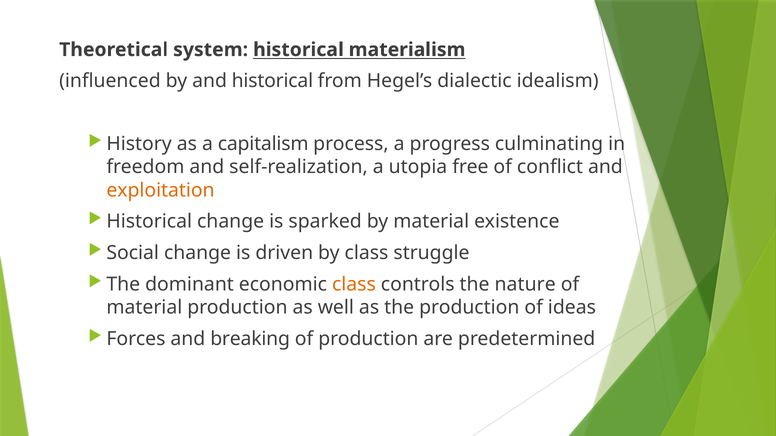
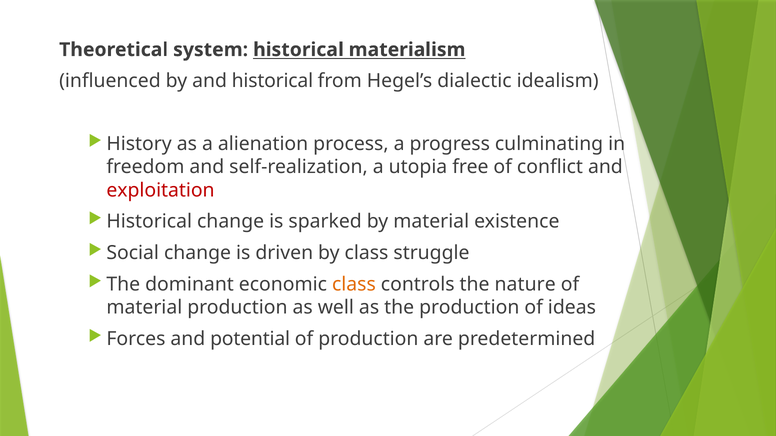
capitalism: capitalism -> alienation
exploitation colour: orange -> red
breaking: breaking -> potential
